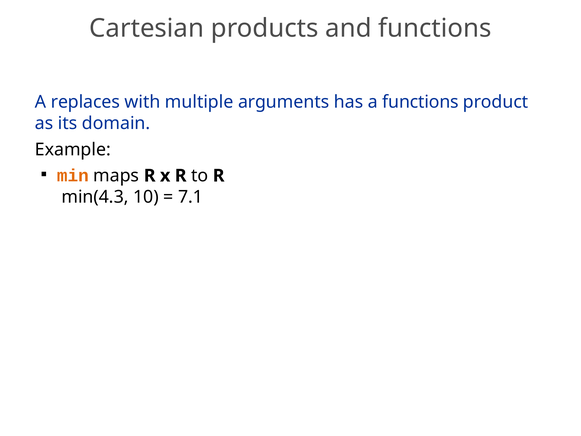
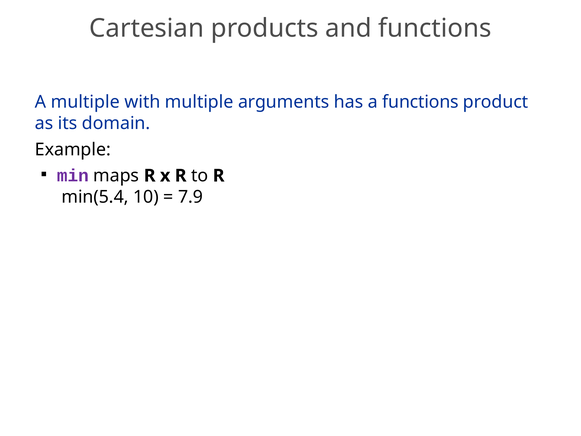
A replaces: replaces -> multiple
min colour: orange -> purple
min(4.3: min(4.3 -> min(5.4
7.1: 7.1 -> 7.9
